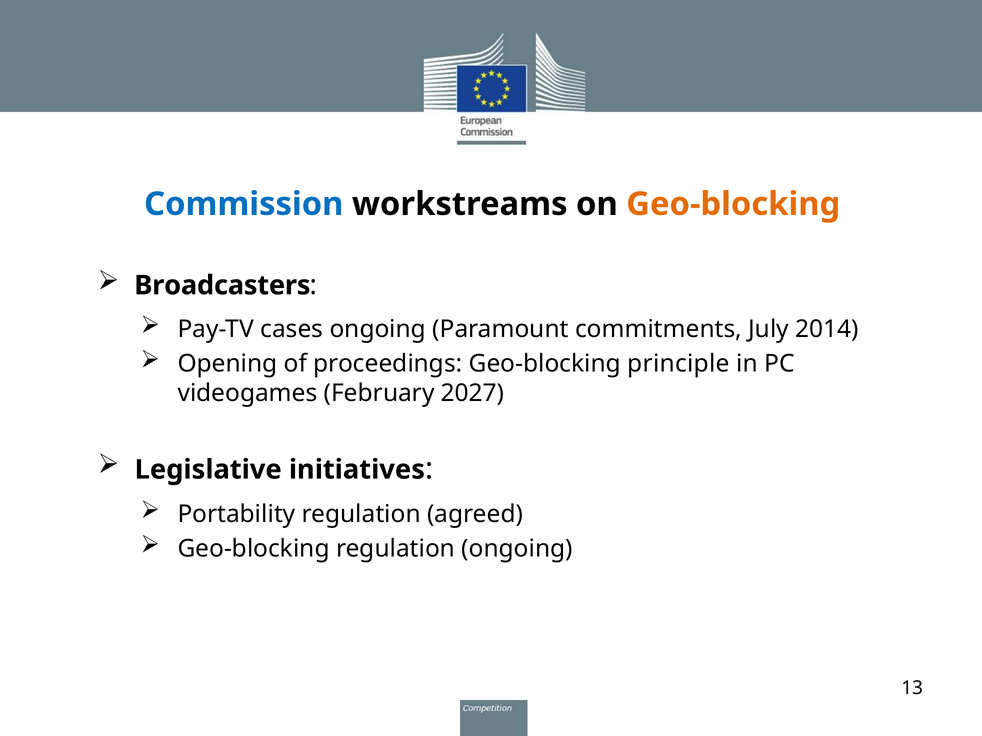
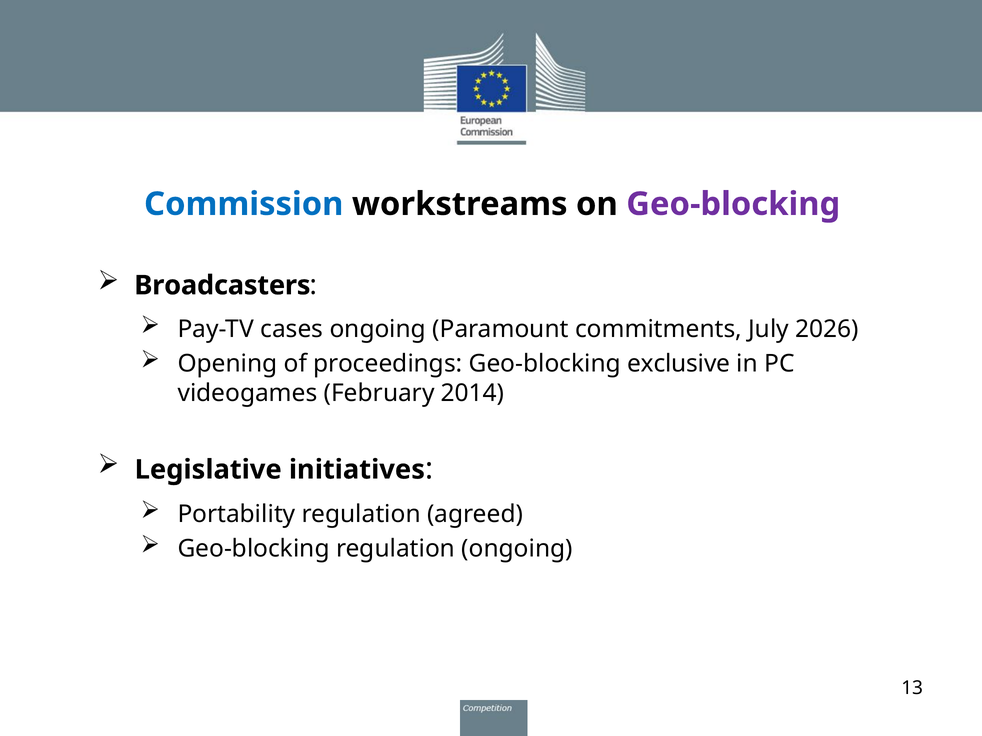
Geo-blocking at (733, 204) colour: orange -> purple
2014: 2014 -> 2026
principle: principle -> exclusive
2027: 2027 -> 2014
